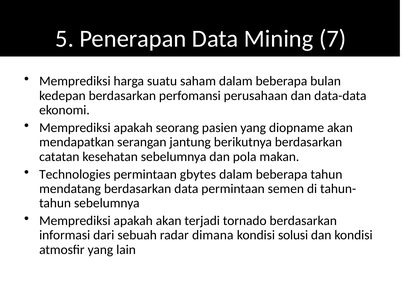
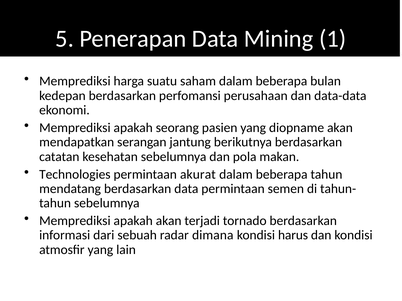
7: 7 -> 1
gbytes: gbytes -> akurat
solusi: solusi -> harus
